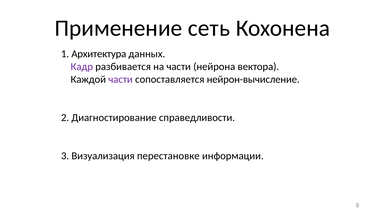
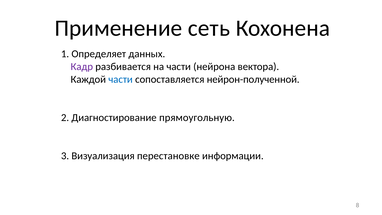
Архитектура: Архитектура -> Определяет
части at (121, 79) colour: purple -> blue
нейрон-вычисление: нейрон-вычисление -> нейрон-полученной
справедливости: справедливости -> прямоугольную
